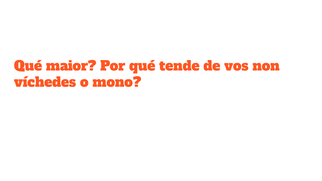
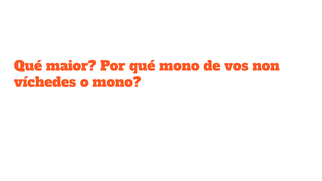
qué tende: tende -> mono
